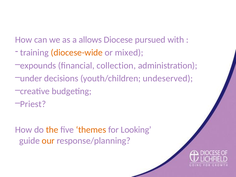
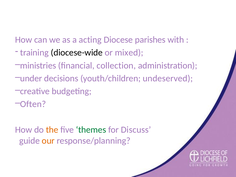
allows: allows -> acting
pursued: pursued -> parishes
diocese-wide colour: orange -> black
expounds: expounds -> ministries
Priest: Priest -> Often
themes colour: orange -> green
Looking: Looking -> Discuss
